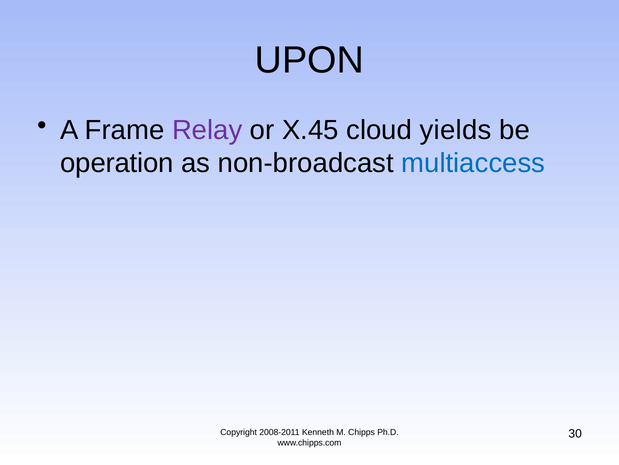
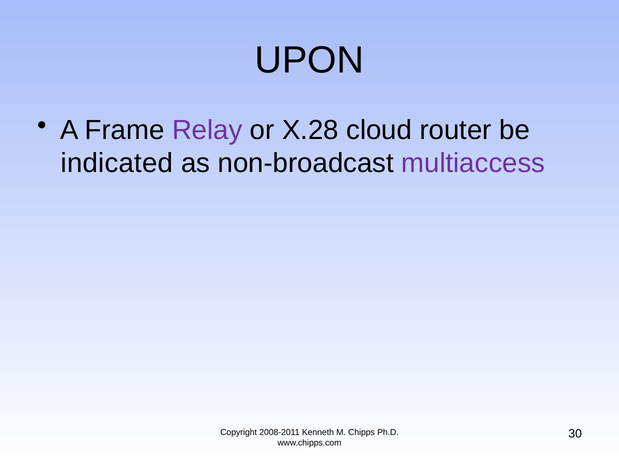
X.45: X.45 -> X.28
yields: yields -> router
operation: operation -> indicated
multiaccess colour: blue -> purple
